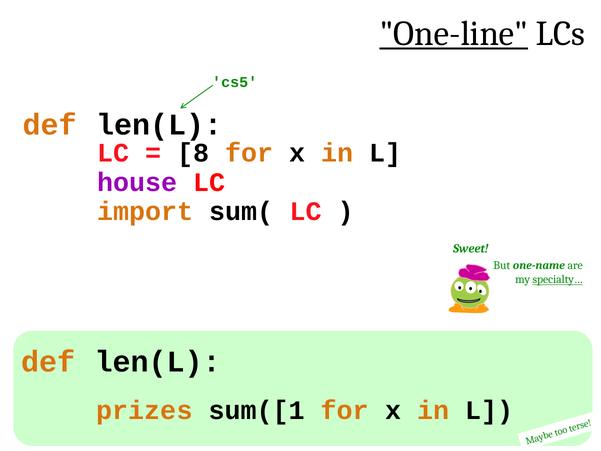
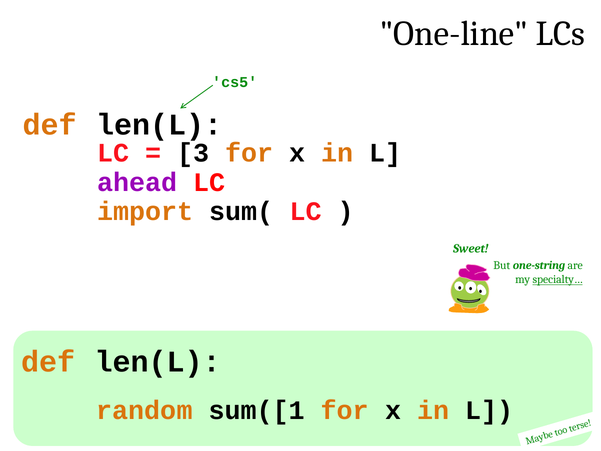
One-line underline: present -> none
8: 8 -> 3
house: house -> ahead
one-name: one-name -> one-string
prizes: prizes -> random
